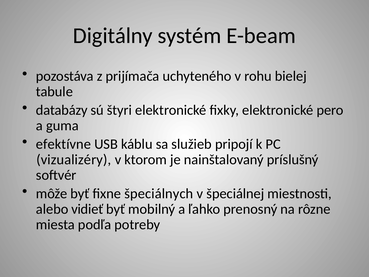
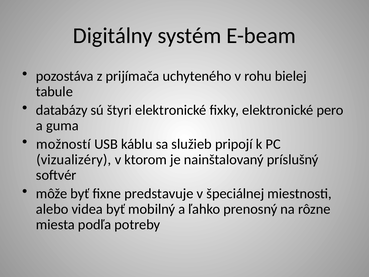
efektívne: efektívne -> možností
špeciálnych: špeciálnych -> predstavuje
vidieť: vidieť -> videa
